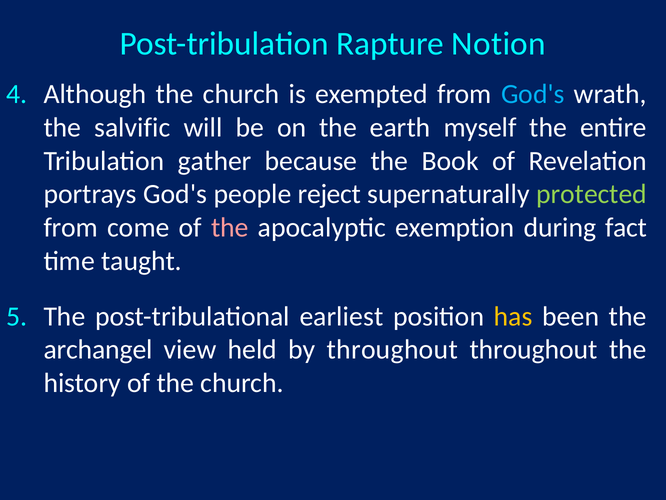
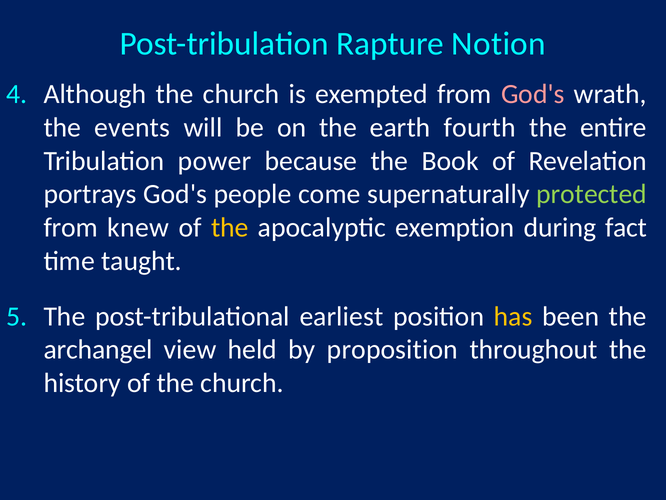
God's at (533, 94) colour: light blue -> pink
salvific: salvific -> events
myself: myself -> fourth
gather: gather -> power
reject: reject -> come
come: come -> knew
the at (230, 227) colour: pink -> yellow
by throughout: throughout -> proposition
